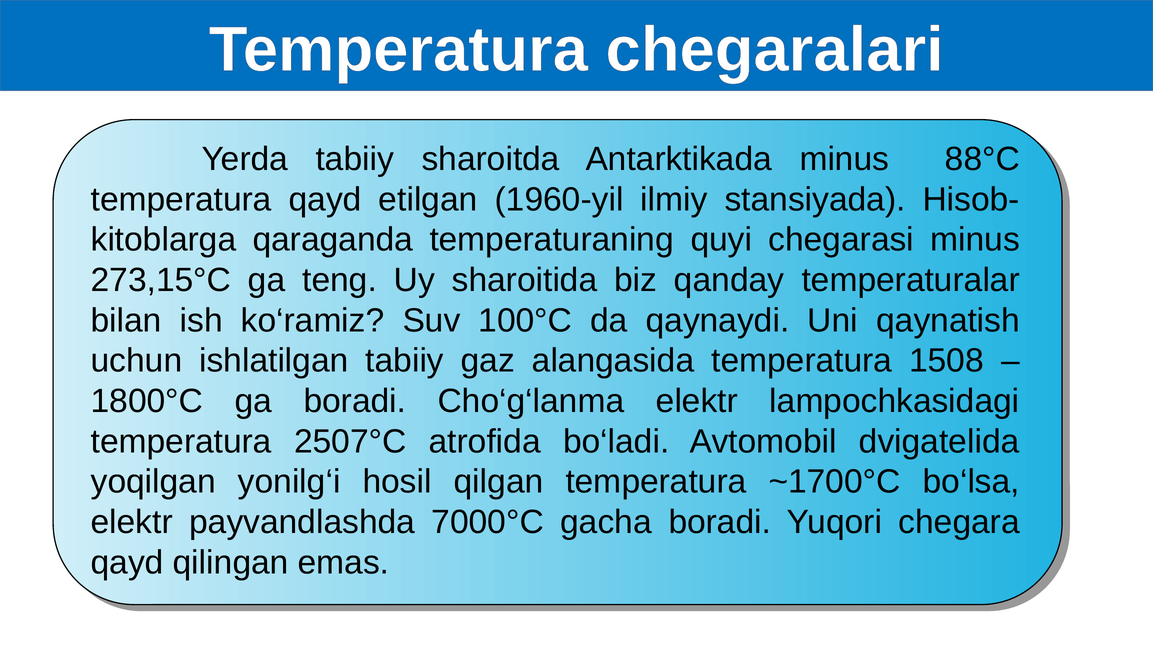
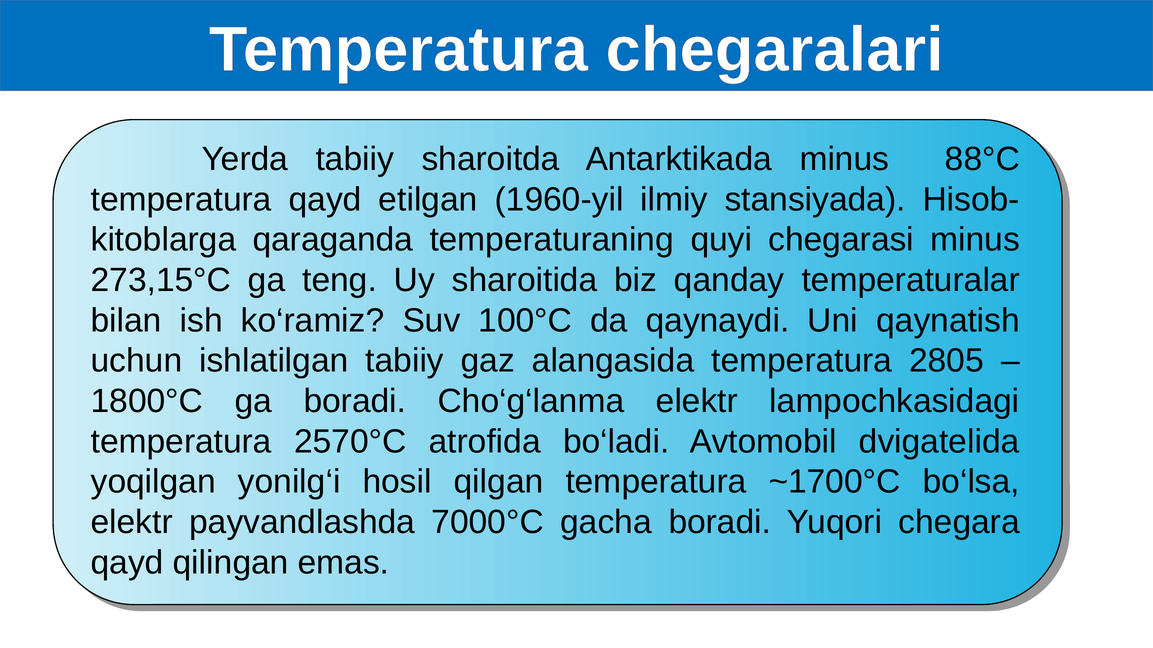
1508: 1508 -> 2805
2507°C: 2507°C -> 2570°C
